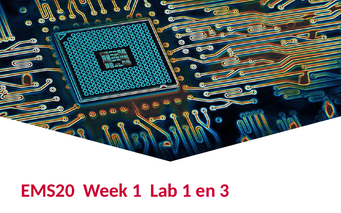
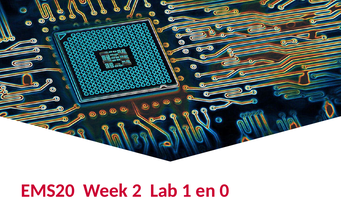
Week 1: 1 -> 2
3: 3 -> 0
